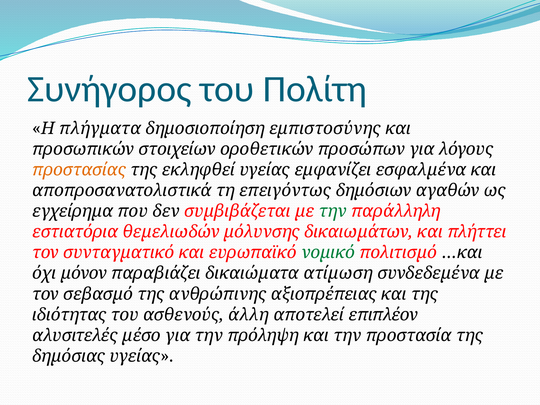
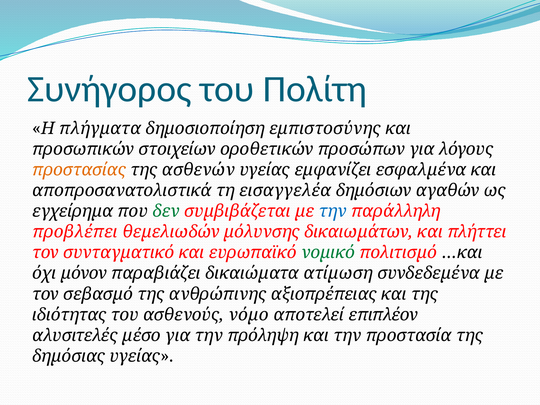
εκληφθεί: εκληφθεί -> ασθενών
επειγόντως: επειγόντως -> εισαγγελέα
δεν colour: black -> green
την at (333, 211) colour: green -> blue
εστιατόρια: εστιατόρια -> προβλέπει
άλλη: άλλη -> νόµο
